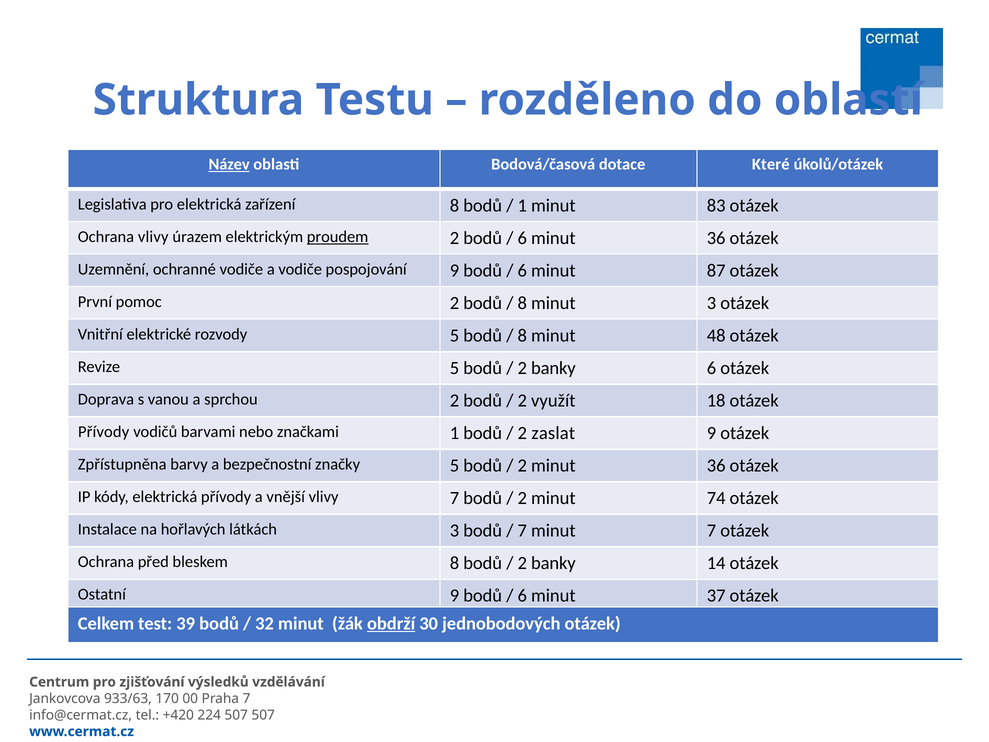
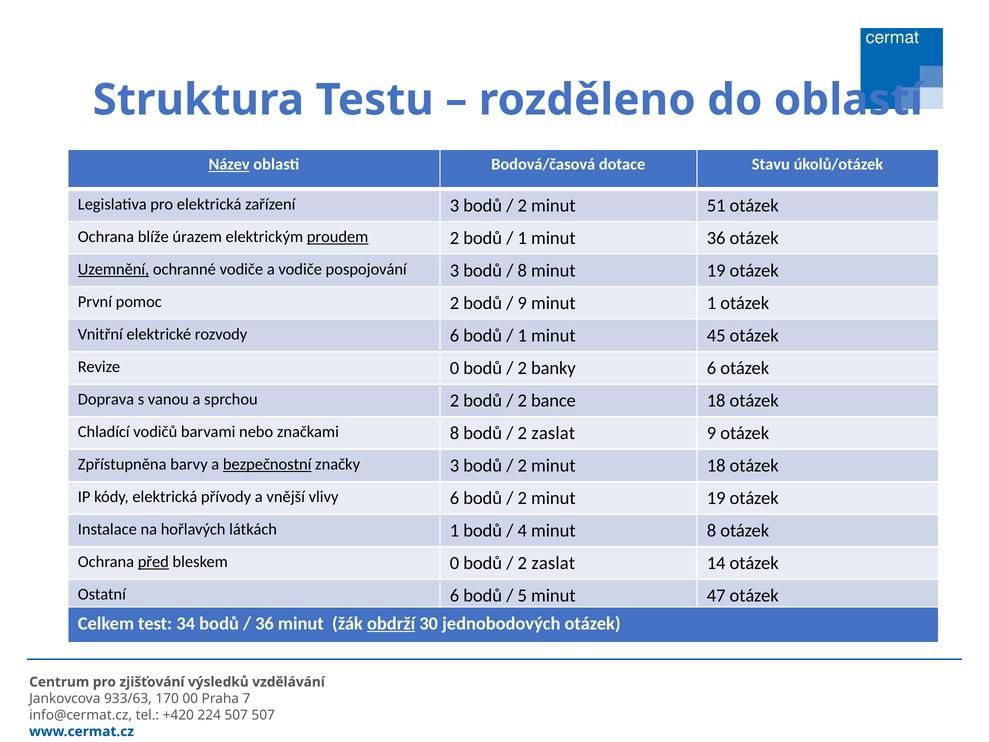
Které: Které -> Stavu
zařízení 8: 8 -> 3
1 at (522, 205): 1 -> 2
83: 83 -> 51
Ochrana vlivy: vlivy -> blíže
6 at (522, 238): 6 -> 1
Uzemnění underline: none -> present
pospojování 9: 9 -> 3
6 at (522, 270): 6 -> 8
87 at (716, 270): 87 -> 19
8 at (522, 303): 8 -> 9
minut 3: 3 -> 1
rozvody 5: 5 -> 6
8 at (522, 336): 8 -> 1
48: 48 -> 45
Revize 5: 5 -> 0
využít: využít -> bance
Přívody at (104, 432): Přívody -> Chladící
značkami 1: 1 -> 8
bezpečnostní underline: none -> present
značky 5: 5 -> 3
2 minut 36: 36 -> 18
vlivy 7: 7 -> 6
2 minut 74: 74 -> 19
látkách 3: 3 -> 1
7 at (522, 531): 7 -> 4
minut 7: 7 -> 8
před underline: none -> present
bleskem 8: 8 -> 0
banky at (553, 563): banky -> zaslat
Ostatní 9: 9 -> 6
6 at (522, 596): 6 -> 5
37: 37 -> 47
39: 39 -> 34
32 at (265, 623): 32 -> 36
